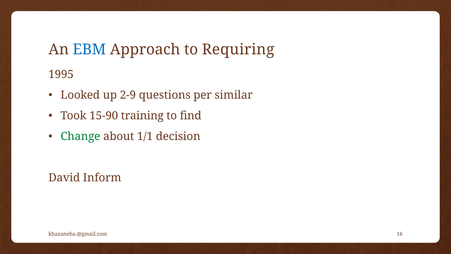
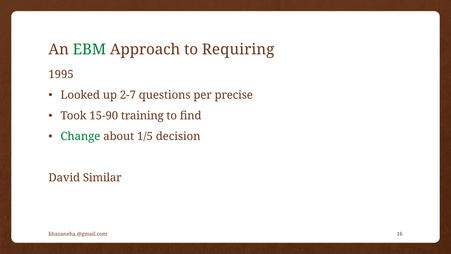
EBM colour: blue -> green
2-9: 2-9 -> 2-7
similar: similar -> precise
1/1: 1/1 -> 1/5
Inform: Inform -> Similar
